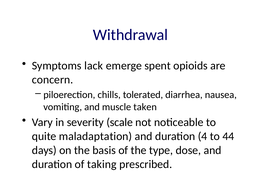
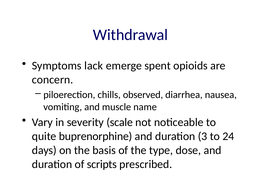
tolerated: tolerated -> observed
taken: taken -> name
maladaptation: maladaptation -> buprenorphine
4: 4 -> 3
44: 44 -> 24
taking: taking -> scripts
